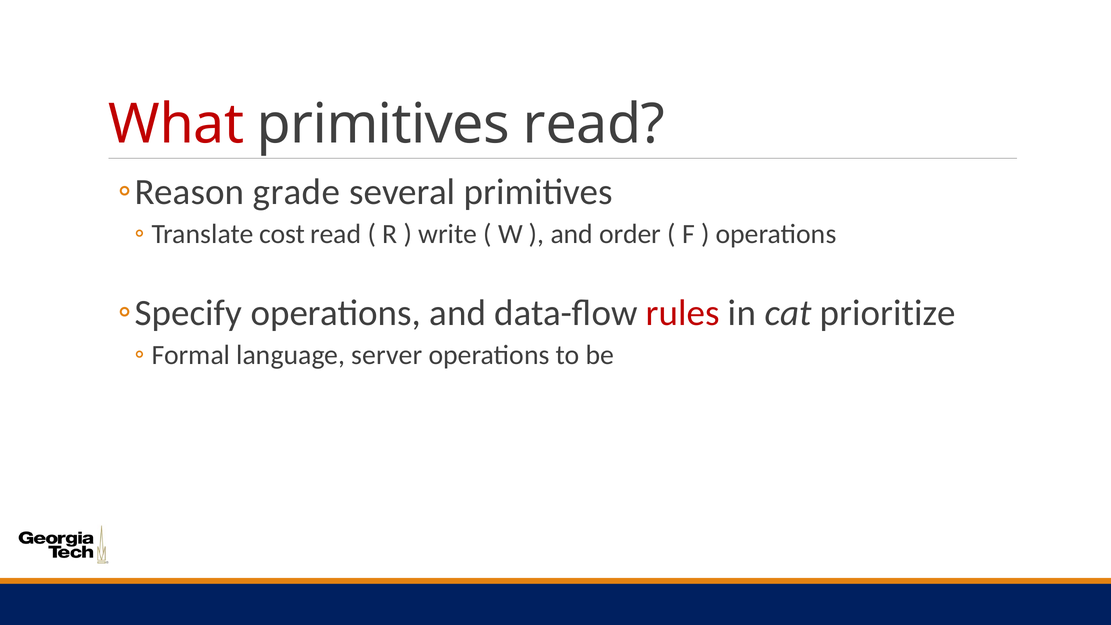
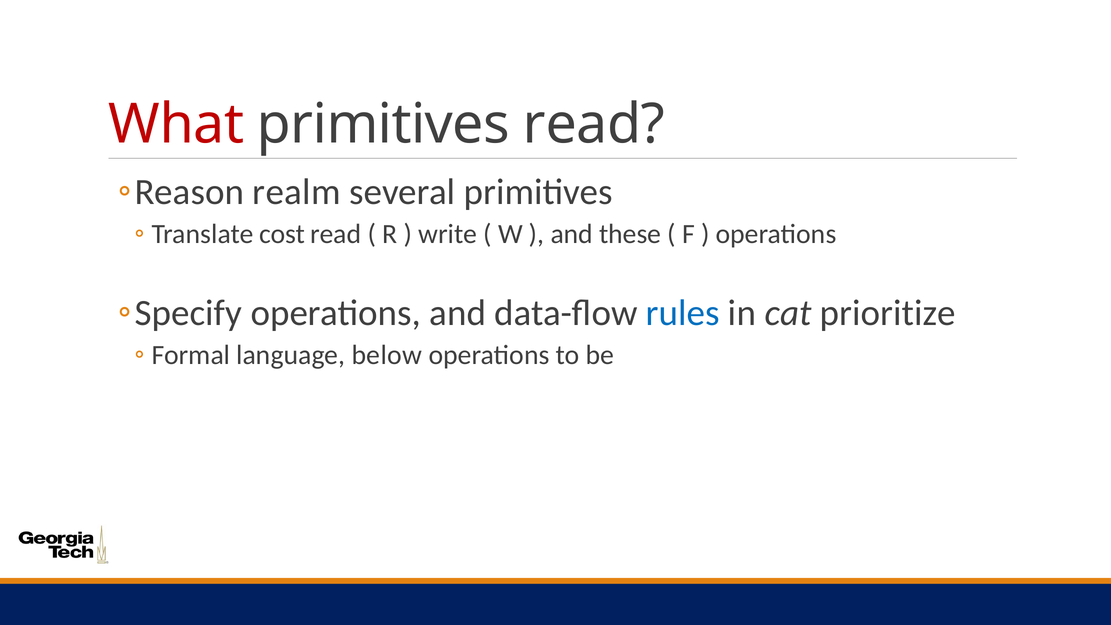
grade: grade -> realm
order: order -> these
rules colour: red -> blue
server: server -> below
